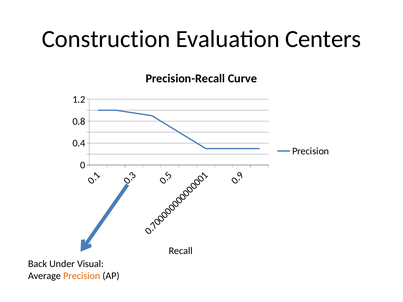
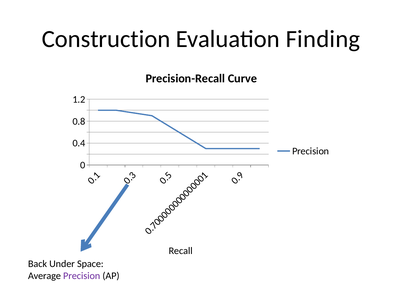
Centers: Centers -> Finding
Visual: Visual -> Space
Precision at (82, 276) colour: orange -> purple
